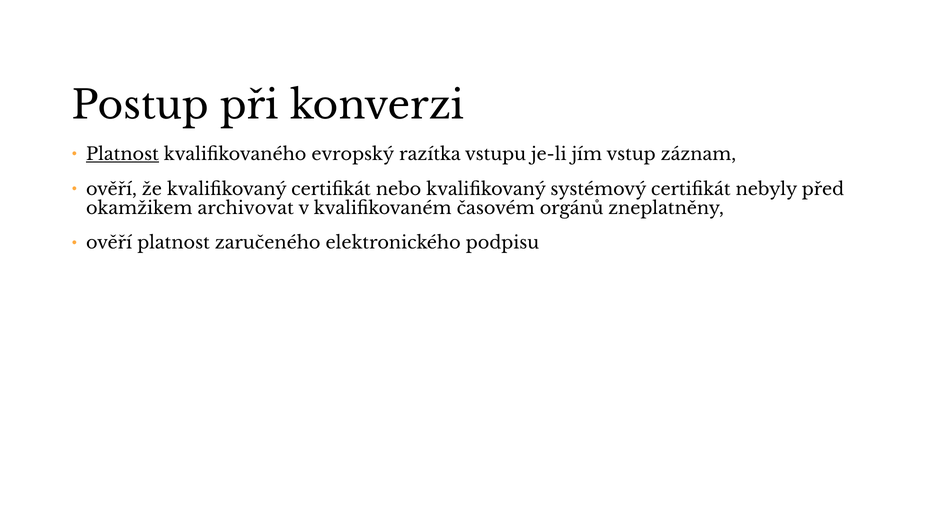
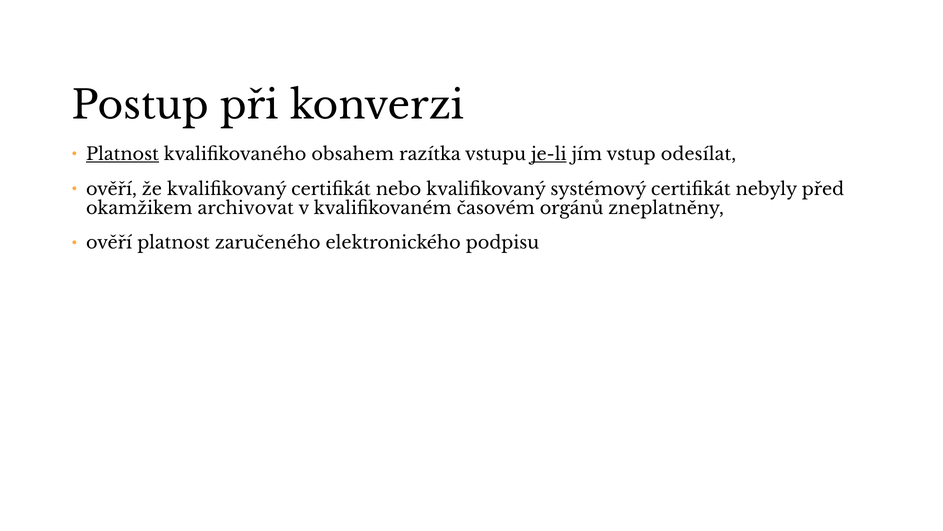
evropský: evropský -> obsahem
je-li underline: none -> present
záznam: záznam -> odesílat
